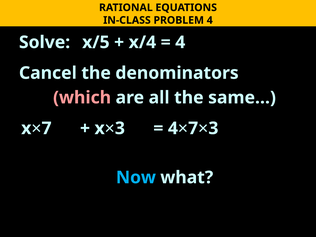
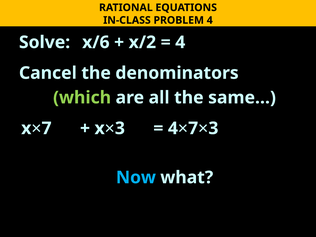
x/5: x/5 -> x/6
x/4: x/4 -> x/2
which colour: pink -> light green
